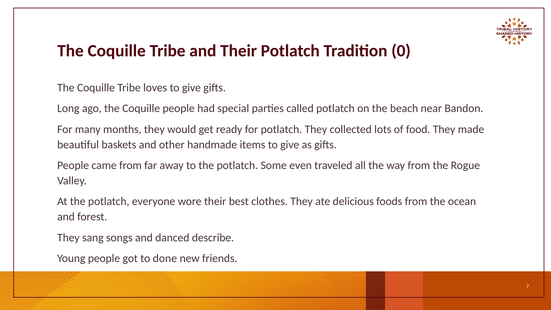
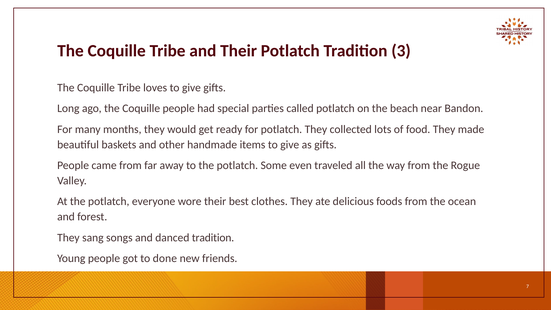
0: 0 -> 3
danced describe: describe -> tradition
